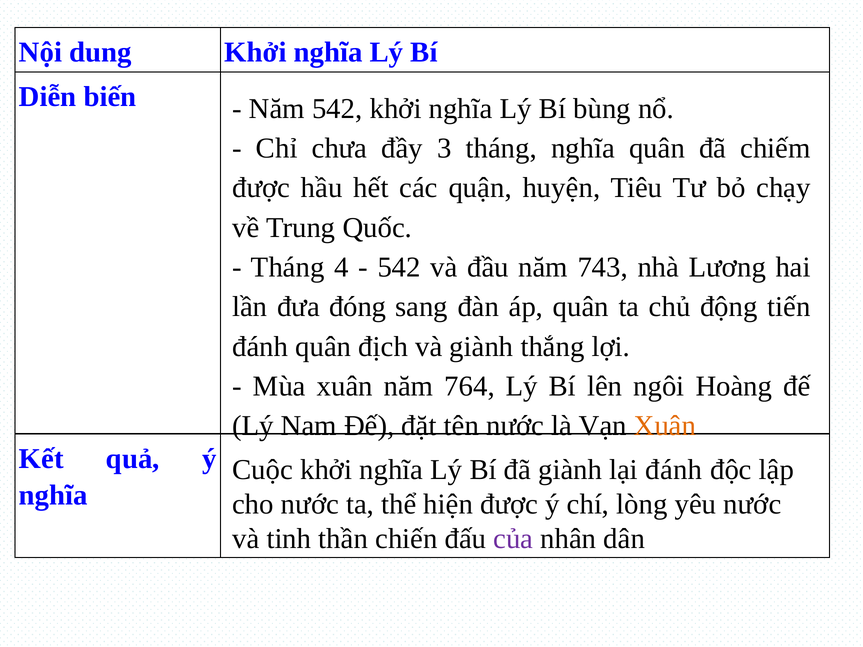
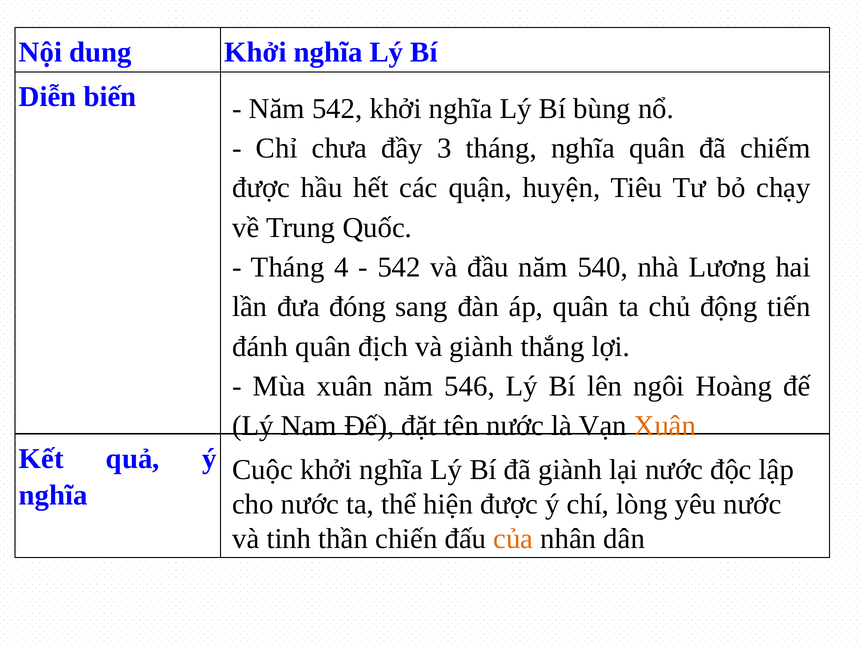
743: 743 -> 540
764: 764 -> 546
lại đánh: đánh -> nước
của colour: purple -> orange
